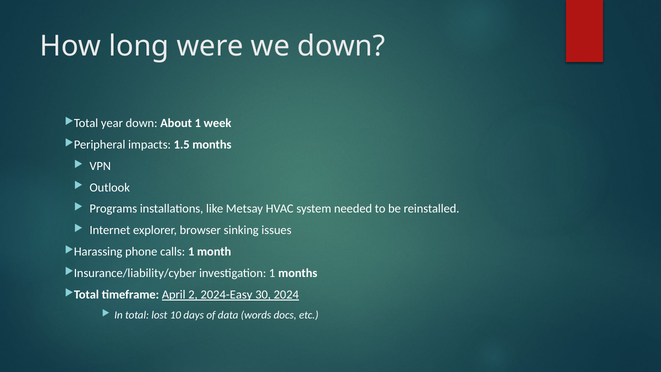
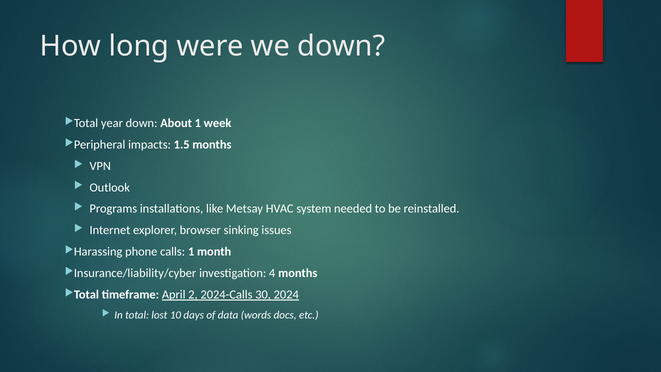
investigation 1: 1 -> 4
2024-Easy: 2024-Easy -> 2024-Calls
